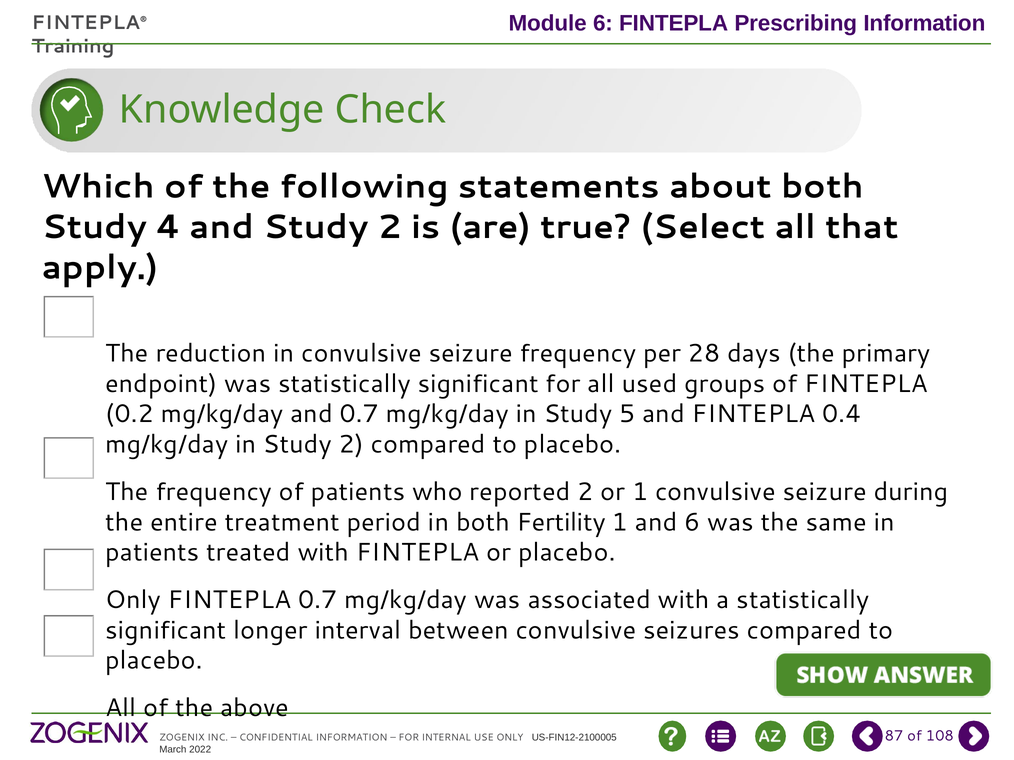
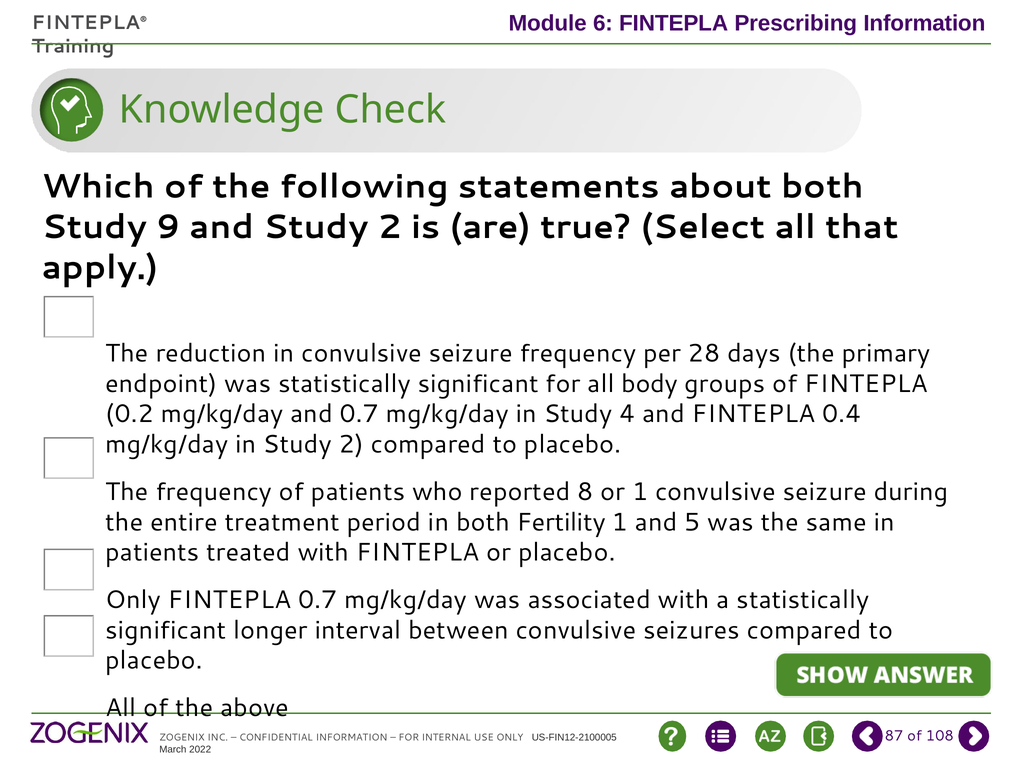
4: 4 -> 9
used: used -> body
5: 5 -> 4
reported 2: 2 -> 8
and 6: 6 -> 5
